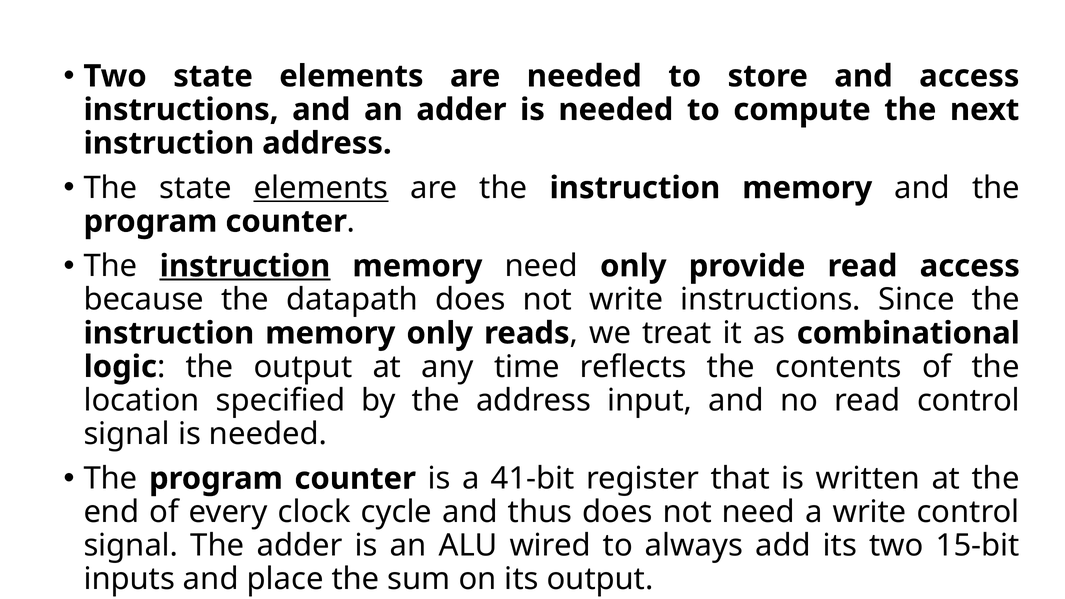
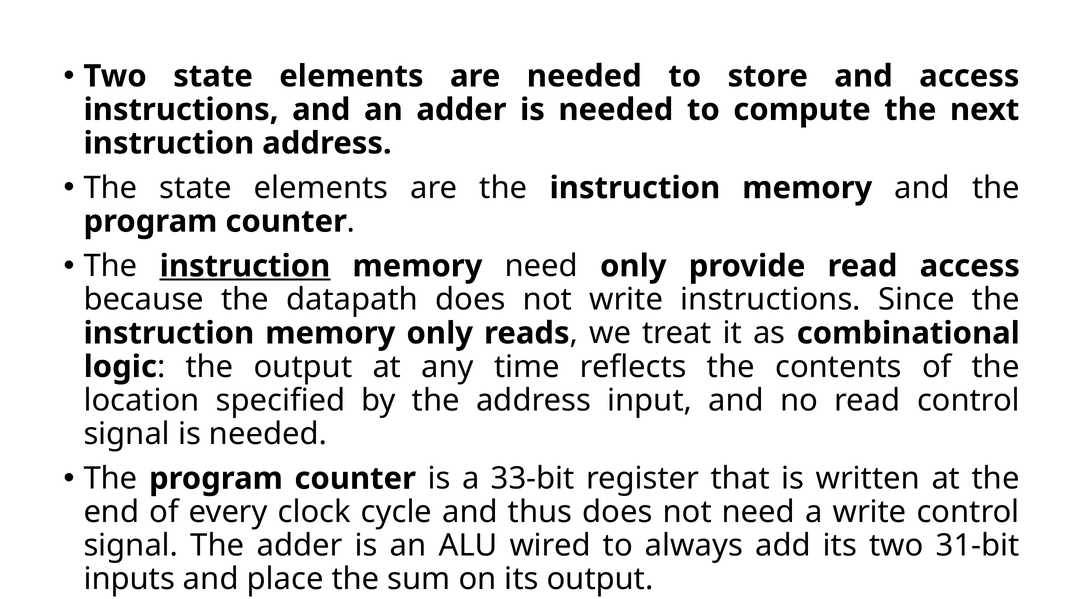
elements at (321, 188) underline: present -> none
41-bit: 41-bit -> 33-bit
15-bit: 15-bit -> 31-bit
